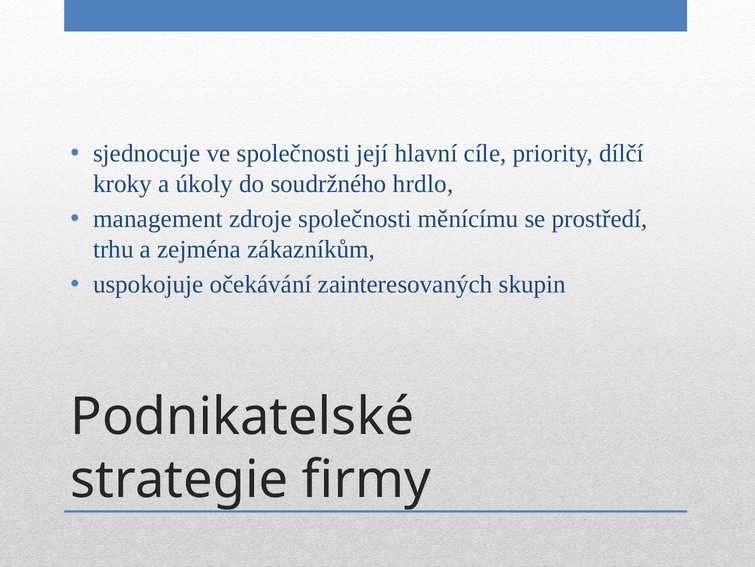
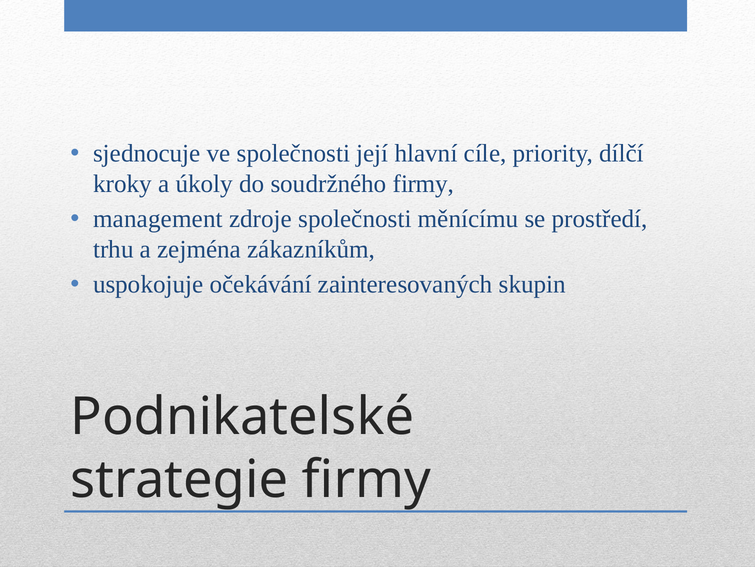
soudržného hrdlo: hrdlo -> firmy
